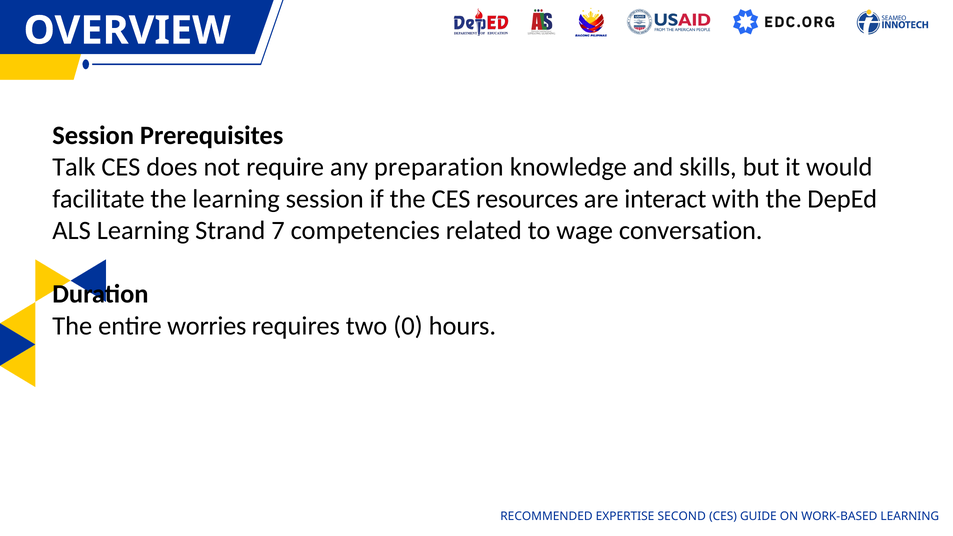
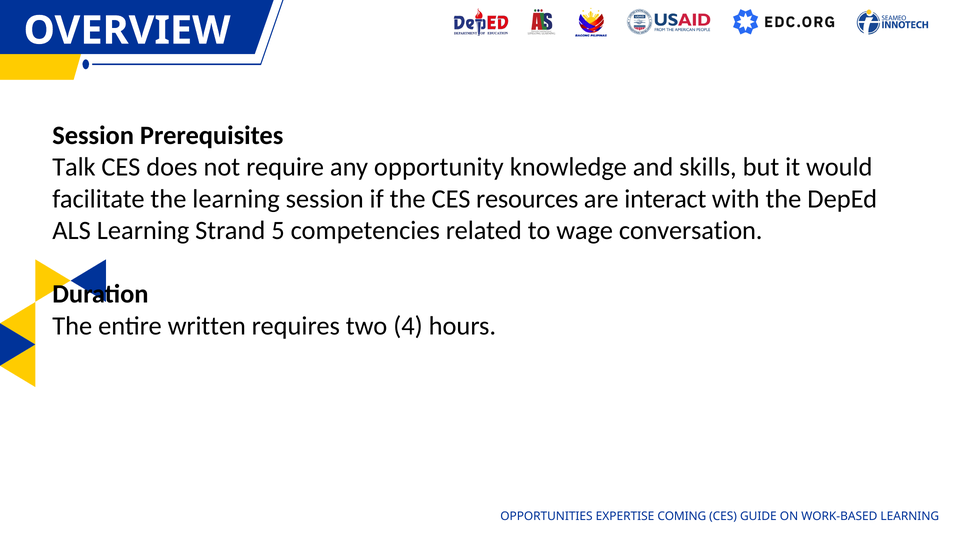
preparation: preparation -> opportunity
7: 7 -> 5
worries: worries -> written
0: 0 -> 4
RECOMMENDED: RECOMMENDED -> OPPORTUNITIES
SECOND: SECOND -> COMING
